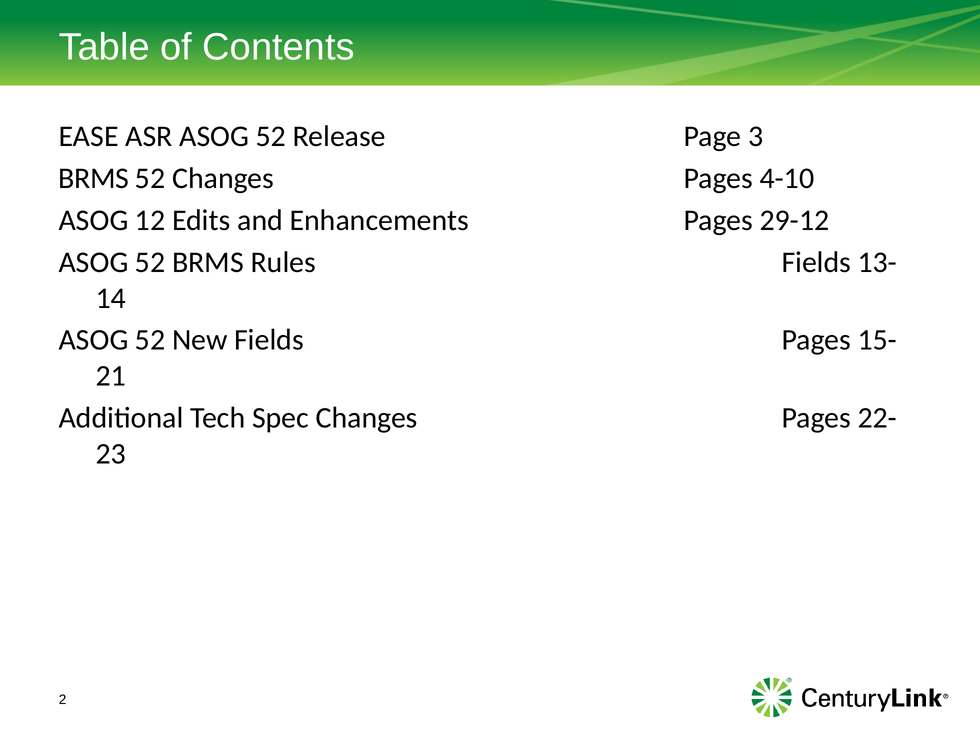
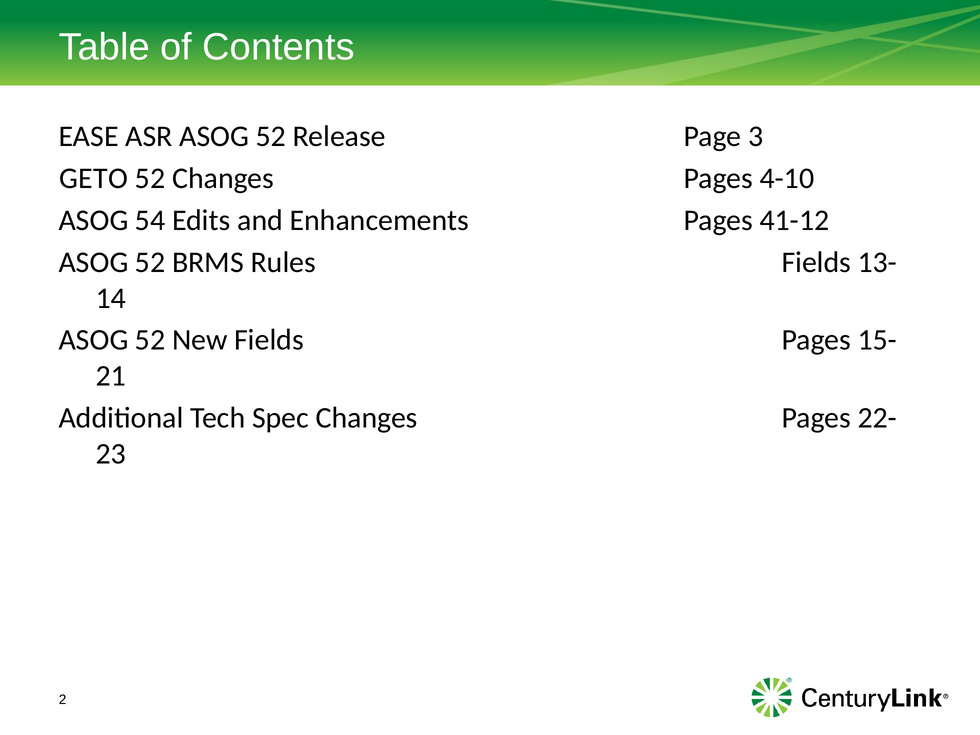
BRMS at (94, 178): BRMS -> GETO
12: 12 -> 54
29-12: 29-12 -> 41-12
